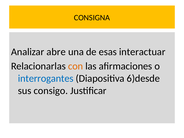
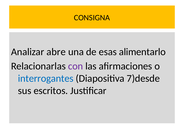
interactuar: interactuar -> alimentarlo
con colour: orange -> purple
6)desde: 6)desde -> 7)desde
consigo: consigo -> escritos
